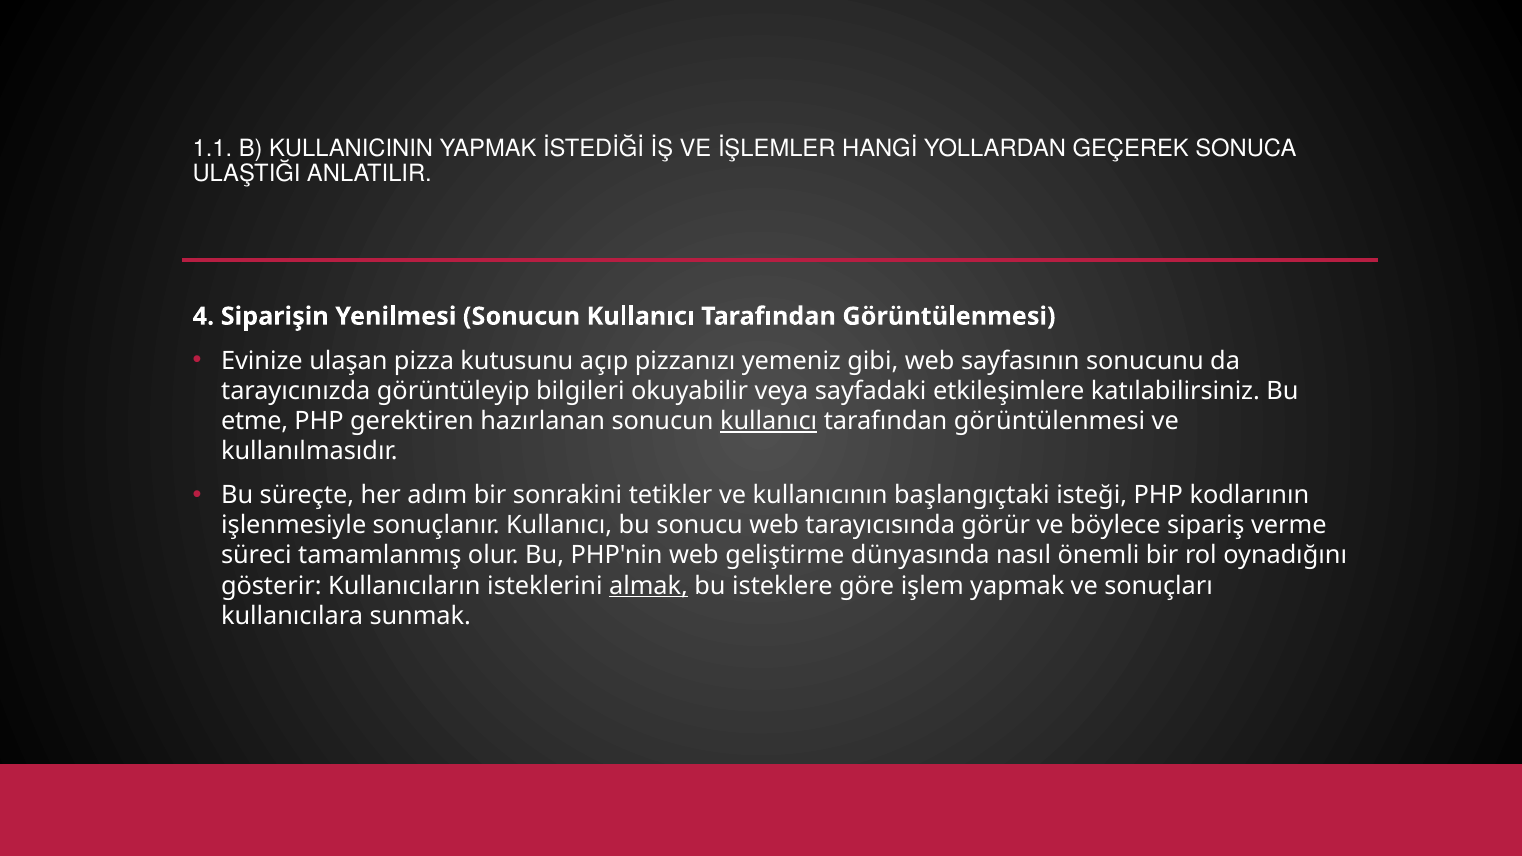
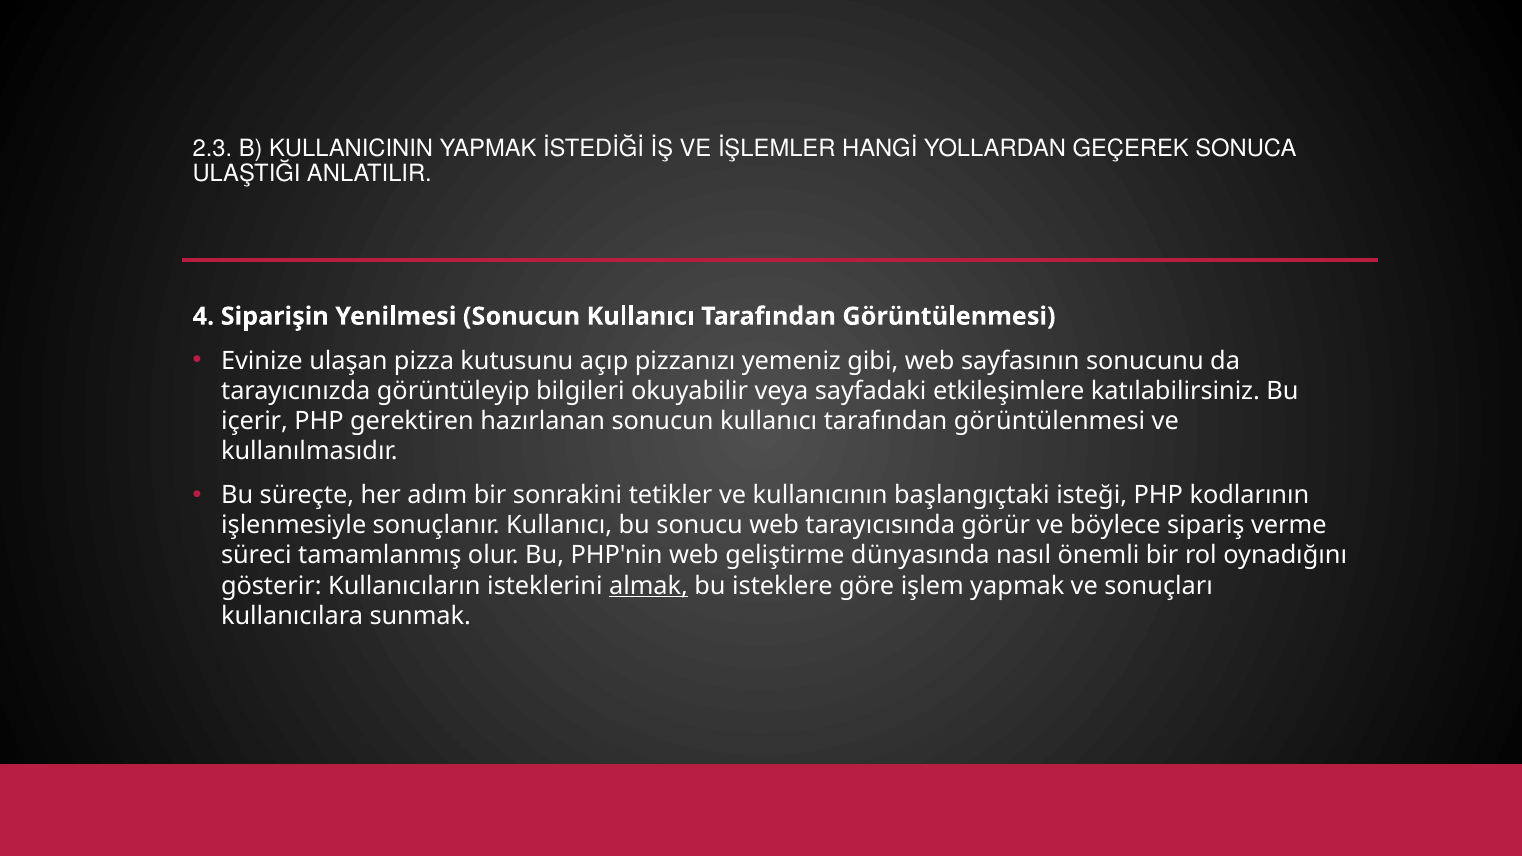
1.1: 1.1 -> 2.3
etme: etme -> içerir
kullanıcı at (769, 421) underline: present -> none
